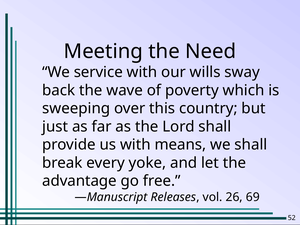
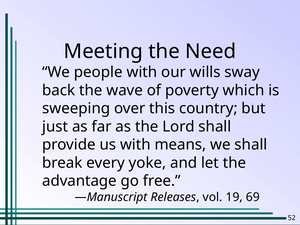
service: service -> people
26: 26 -> 19
